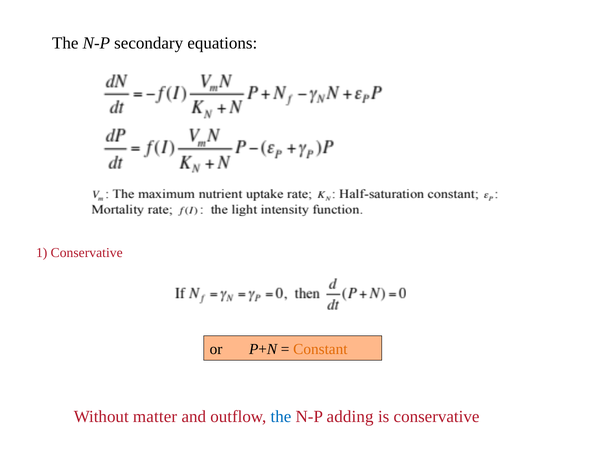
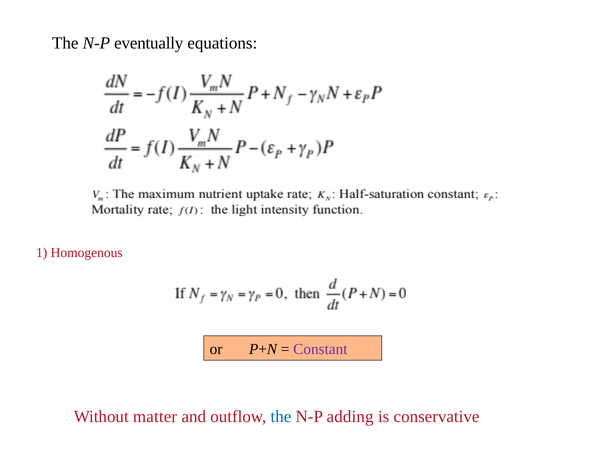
secondary: secondary -> eventually
1 Conservative: Conservative -> Homogenous
Constant colour: orange -> purple
